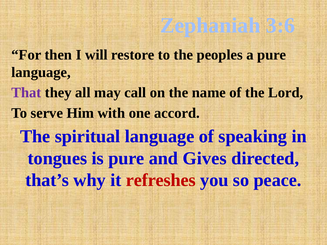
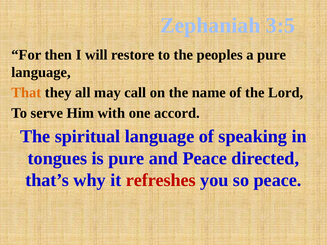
3:6: 3:6 -> 3:5
That colour: purple -> orange
and Gives: Gives -> Peace
